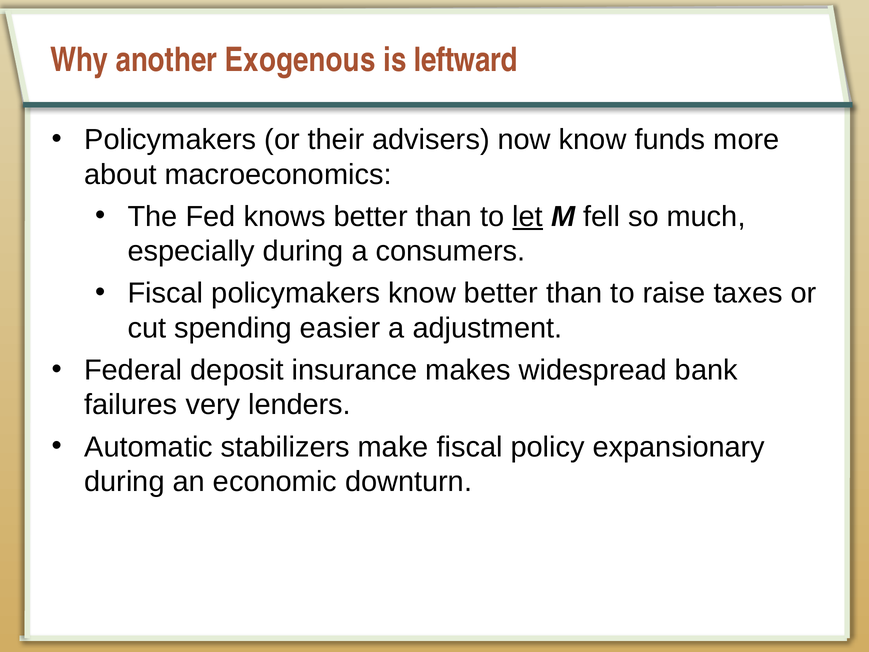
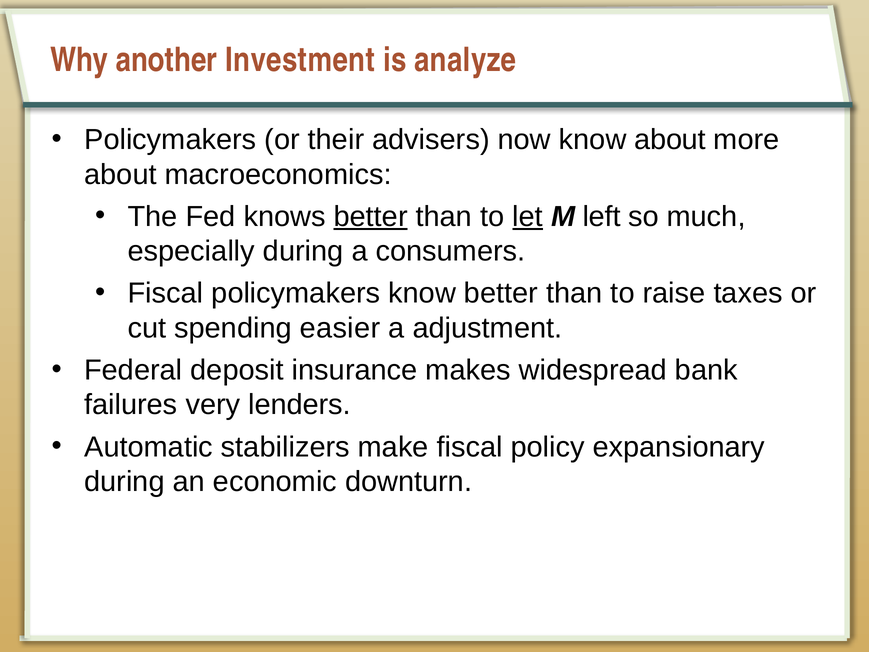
Exogenous: Exogenous -> Investment
leftward: leftward -> analyze
know funds: funds -> about
better at (371, 216) underline: none -> present
fell: fell -> left
